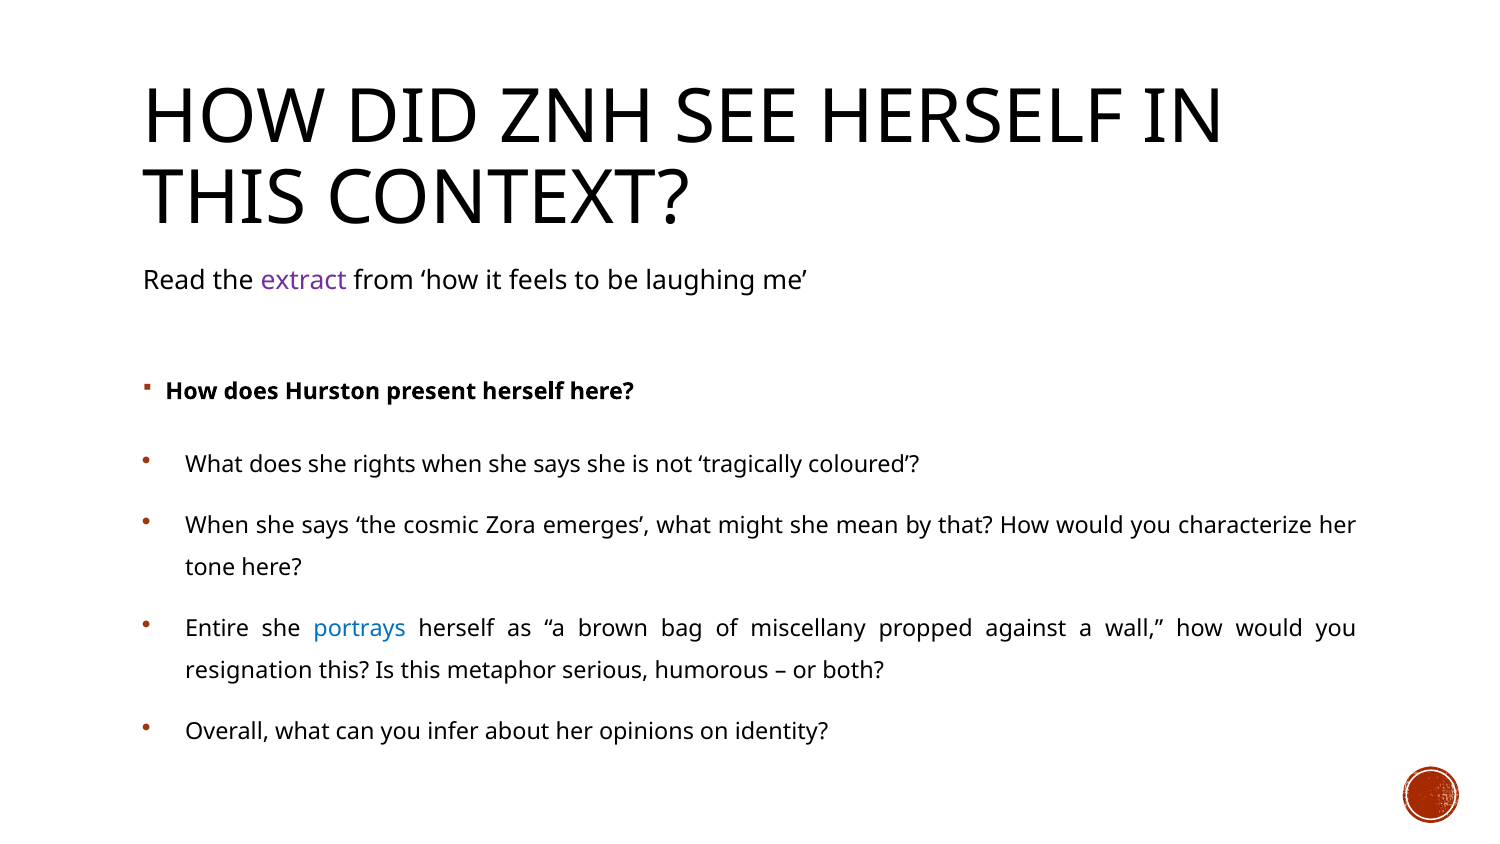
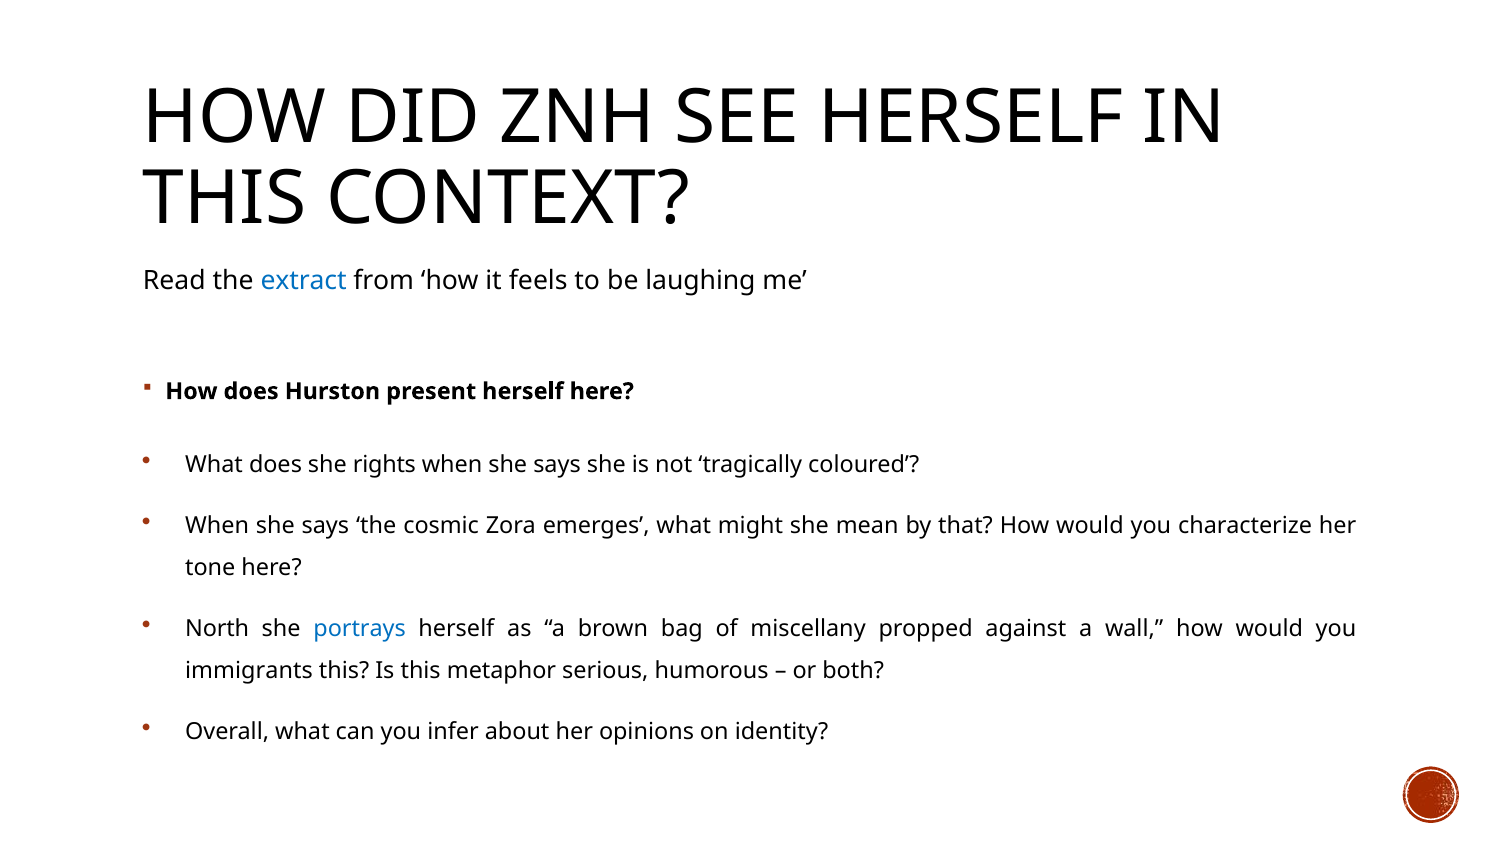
extract colour: purple -> blue
Entire: Entire -> North
resignation: resignation -> immigrants
